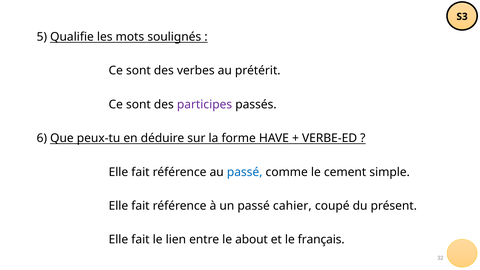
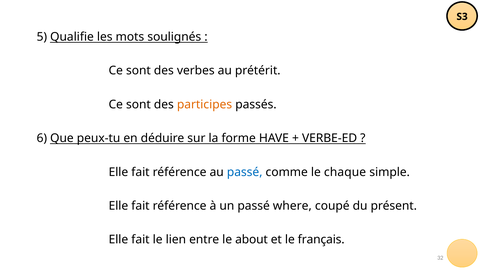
participes colour: purple -> orange
cement: cement -> chaque
cahier: cahier -> where
